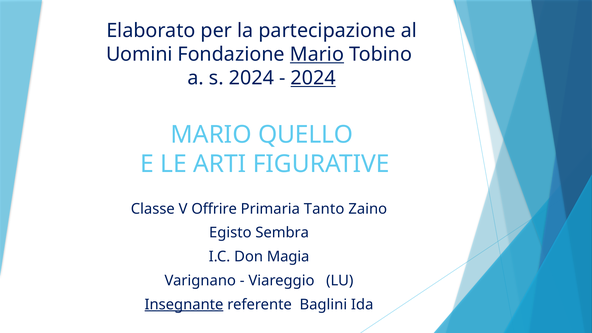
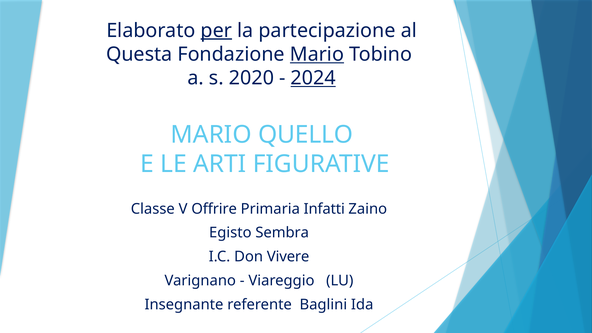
per underline: none -> present
Uomini: Uomini -> Questa
s 2024: 2024 -> 2020
Tanto: Tanto -> Infatti
Magia: Magia -> Vivere
Insegnante underline: present -> none
